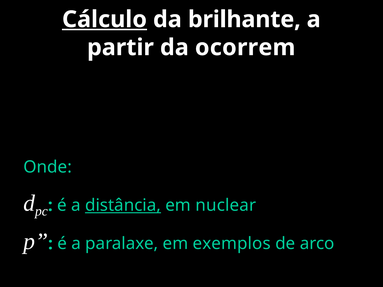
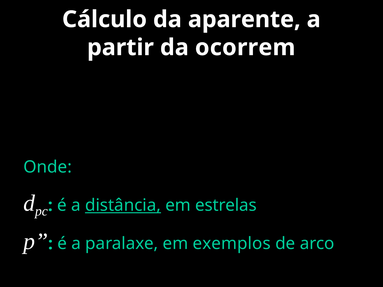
Cálculo underline: present -> none
brilhante: brilhante -> aparente
nuclear: nuclear -> estrelas
